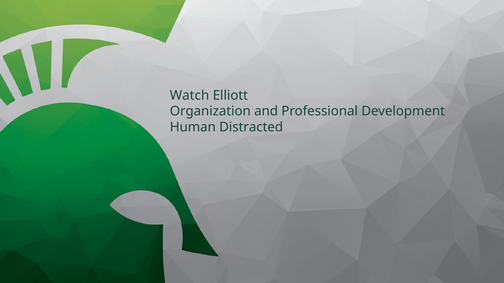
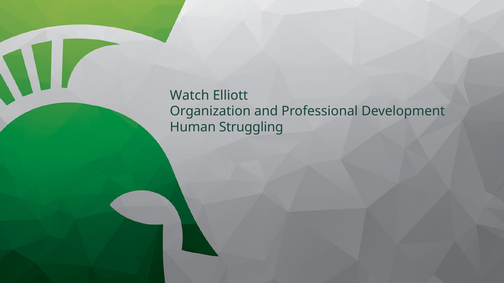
Distracted: Distracted -> Struggling
